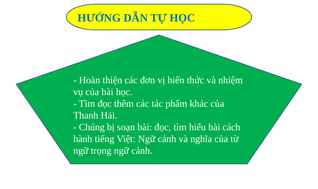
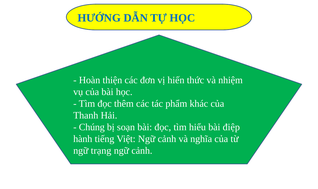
cách: cách -> điệp
trọng: trọng -> trạng
